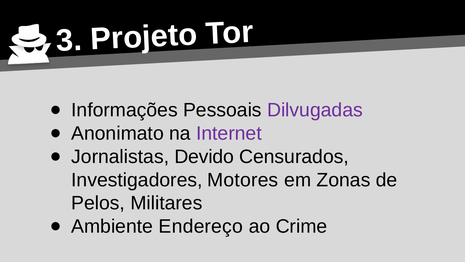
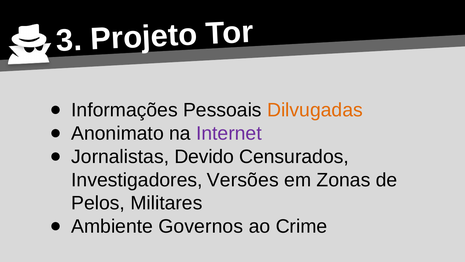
Dilvugadas colour: purple -> orange
Motores: Motores -> Versões
Endereço: Endereço -> Governos
